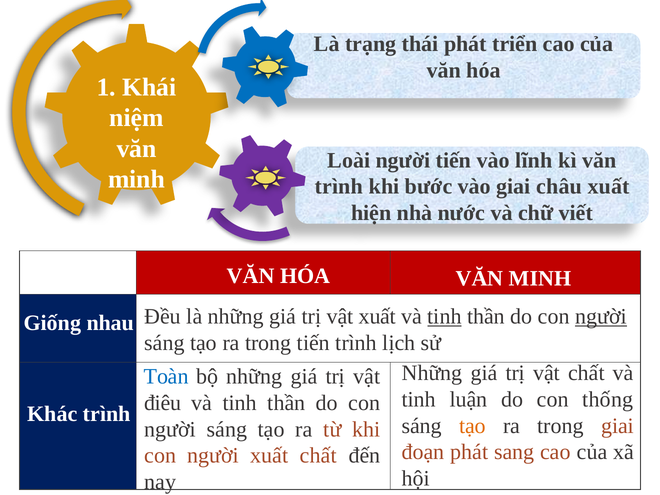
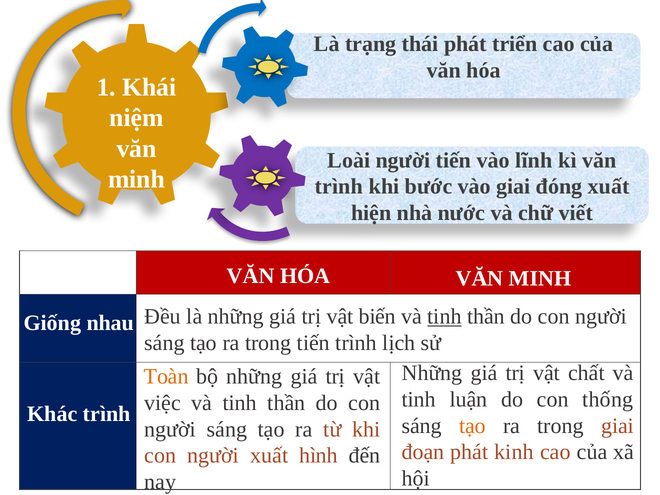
châu: châu -> đóng
vật xuất: xuất -> biến
người at (601, 316) underline: present -> none
Toàn colour: blue -> orange
điêu: điêu -> việc
sang: sang -> kinh
xuất chất: chất -> hình
